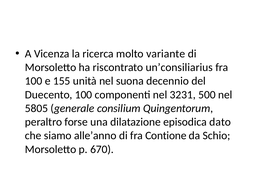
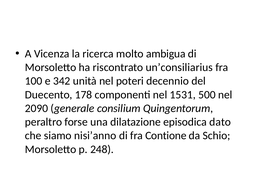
variante: variante -> ambigua
155: 155 -> 342
suona: suona -> poteri
Duecento 100: 100 -> 178
3231: 3231 -> 1531
5805: 5805 -> 2090
alle’anno: alle’anno -> nisi’anno
670: 670 -> 248
